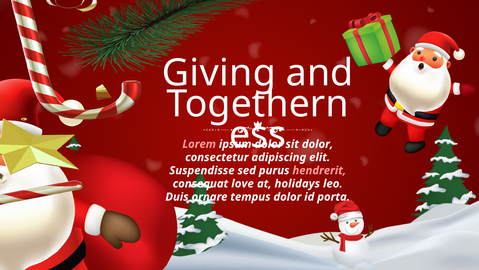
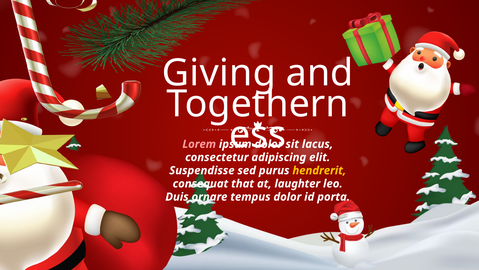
sit dolor: dolor -> lacus
hendrerit colour: pink -> yellow
love: love -> that
holidays: holidays -> laughter
